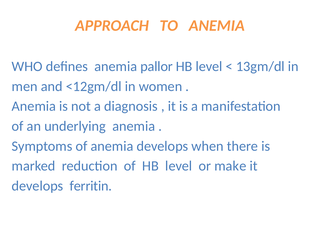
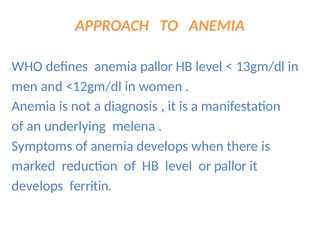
underlying anemia: anemia -> melena
or make: make -> pallor
